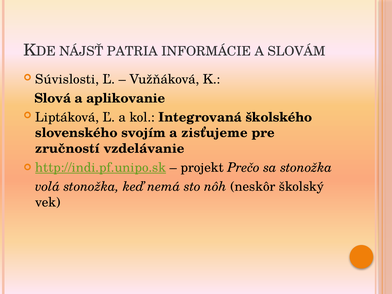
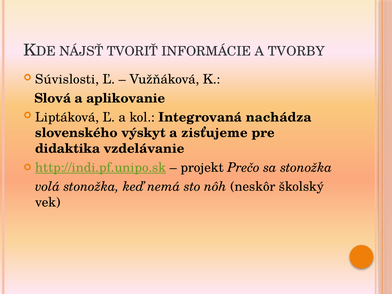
PATRIA: PATRIA -> TVORIŤ
SLOVÁM: SLOVÁM -> TVORBY
školského: školského -> nachádza
svojím: svojím -> výskyt
zručností: zručností -> didaktika
